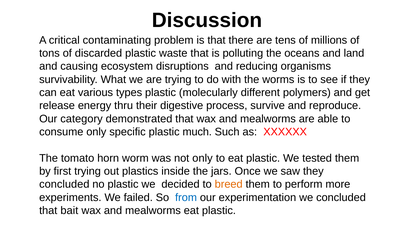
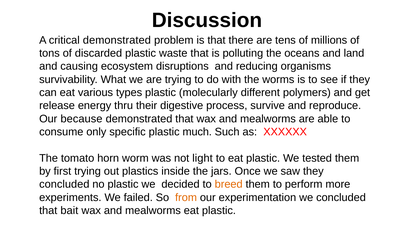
critical contaminating: contaminating -> demonstrated
category: category -> because
not only: only -> light
from colour: blue -> orange
